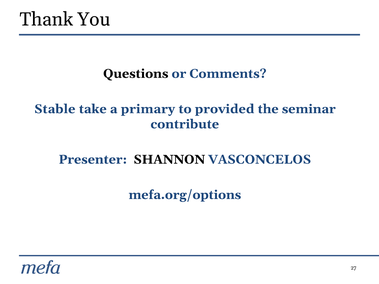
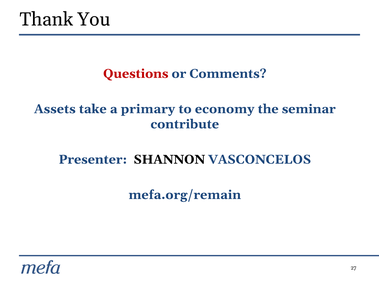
Questions colour: black -> red
Stable: Stable -> Assets
provided: provided -> economy
mefa.org/options: mefa.org/options -> mefa.org/remain
